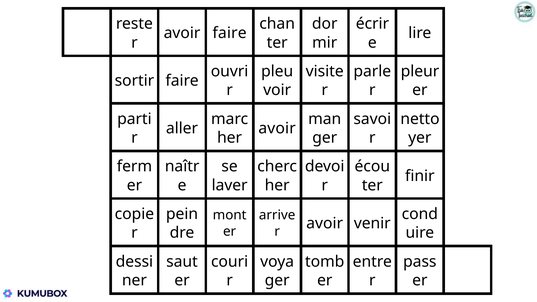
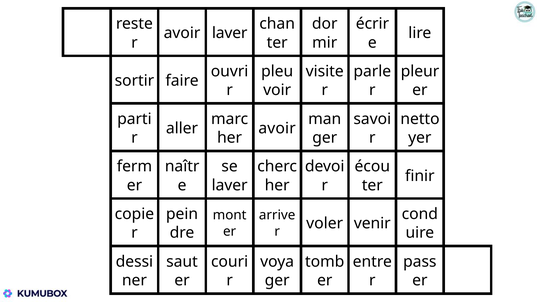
faire at (230, 33): faire -> laver
avoir at (325, 223): avoir -> voler
